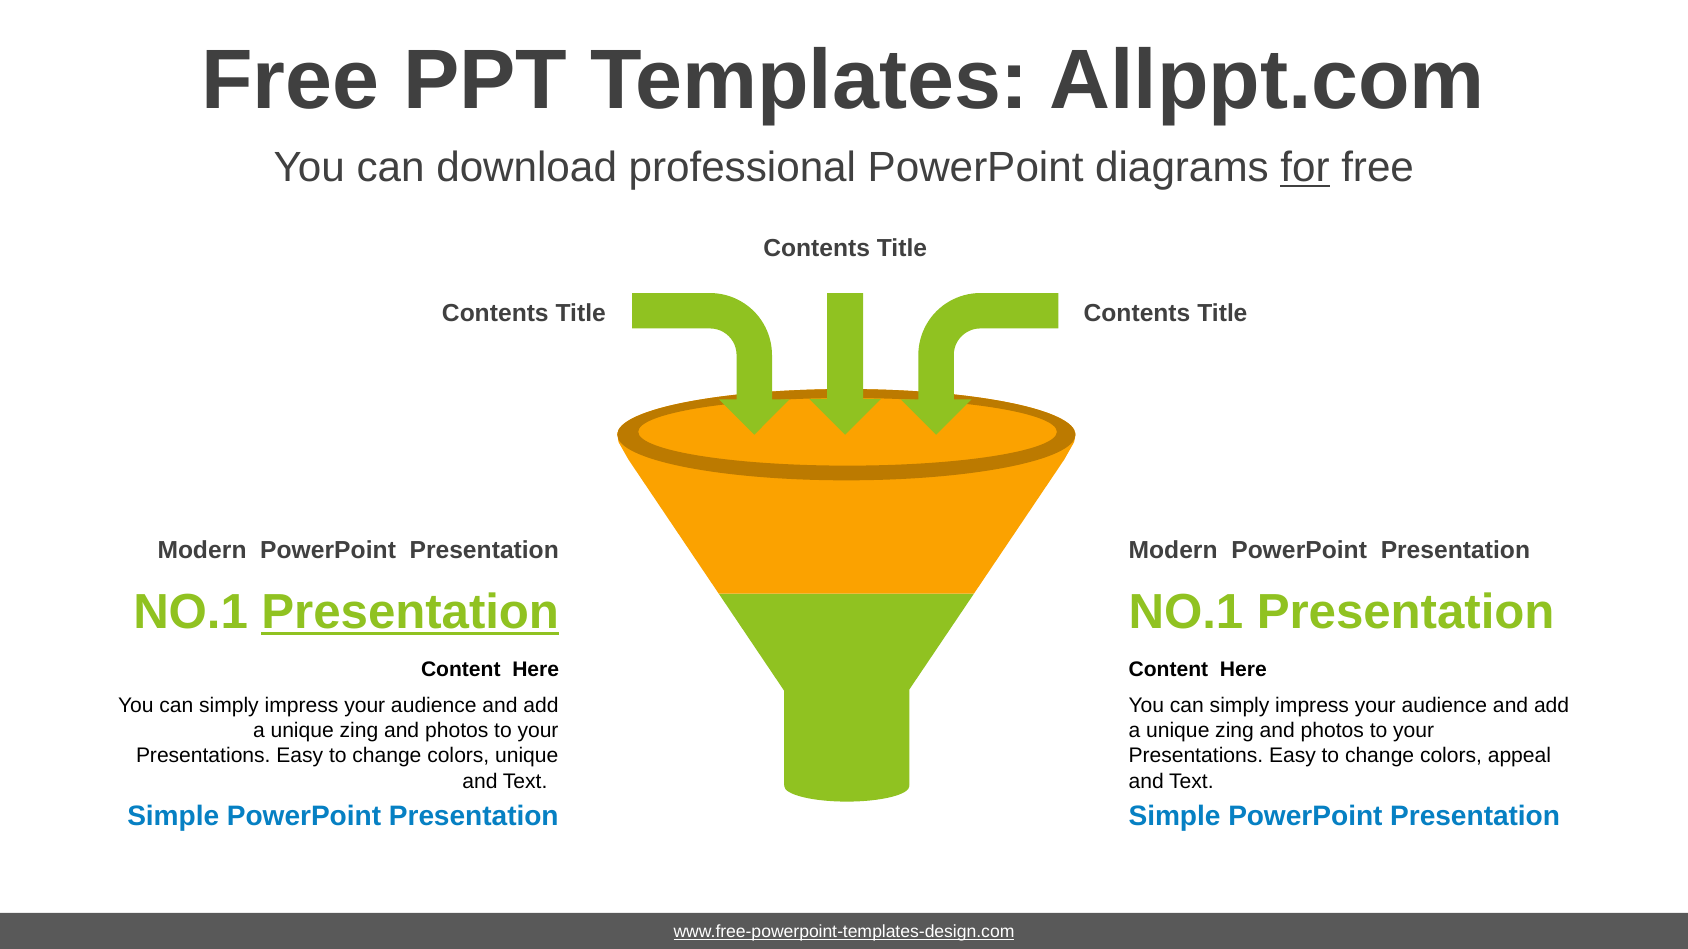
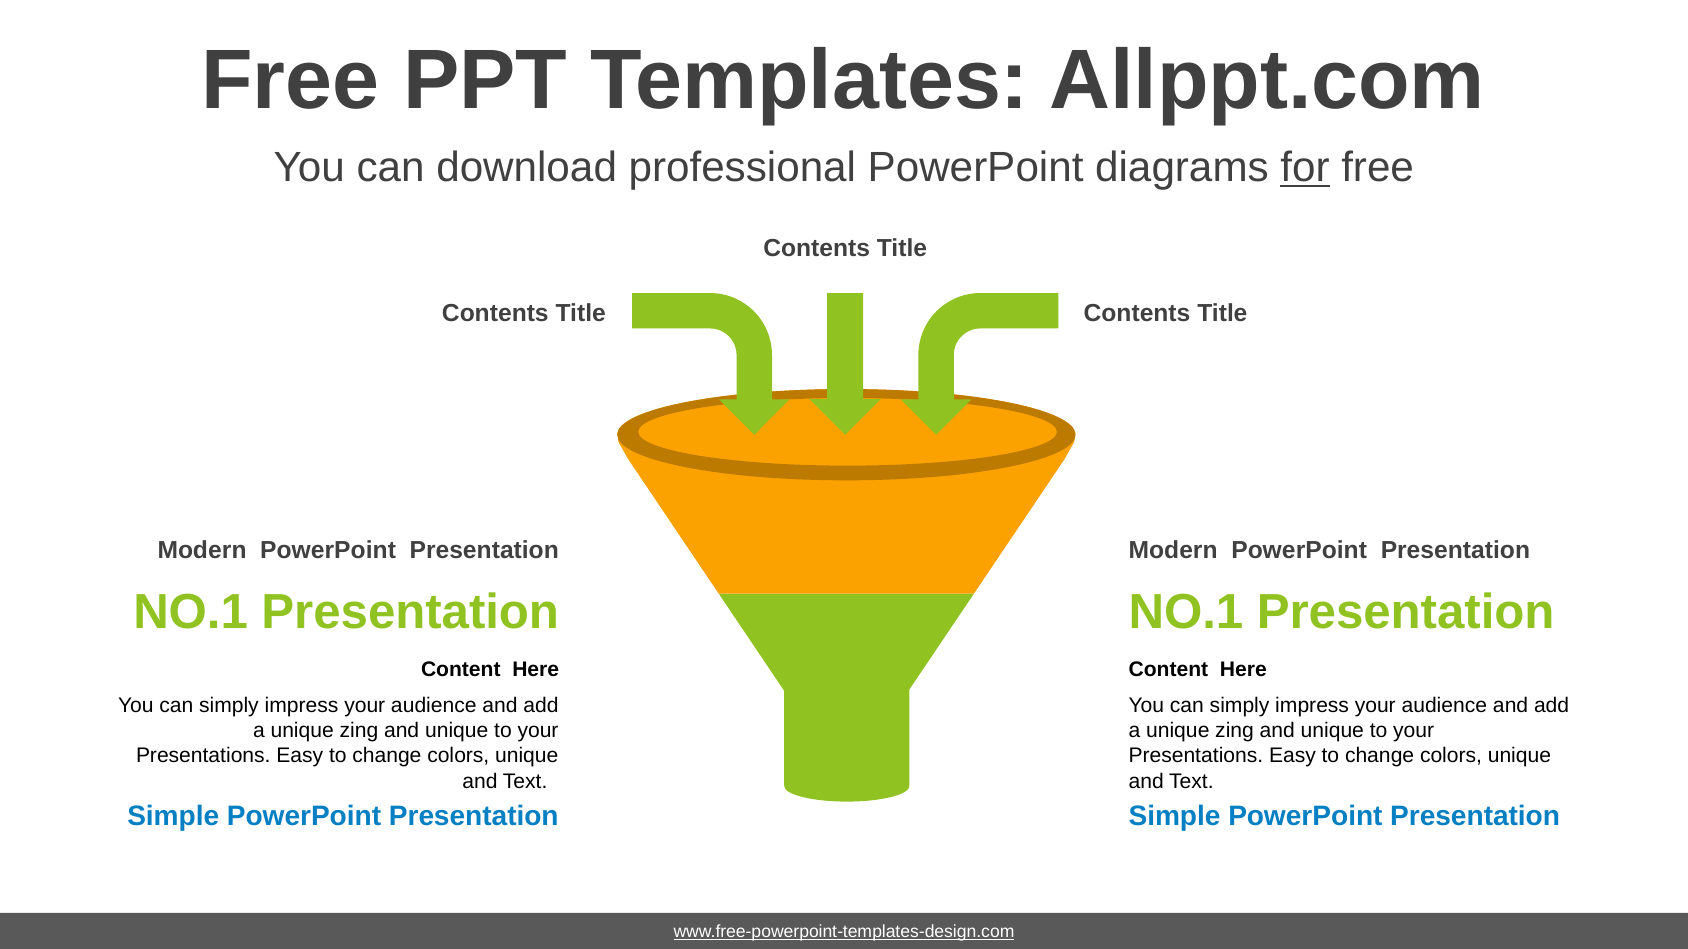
Presentation at (410, 613) underline: present -> none
photos at (457, 731): photos -> unique
photos at (1332, 731): photos -> unique
appeal at (1519, 756): appeal -> unique
